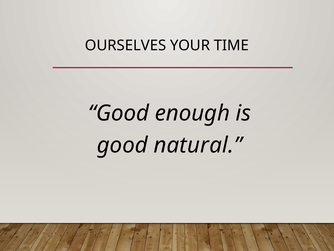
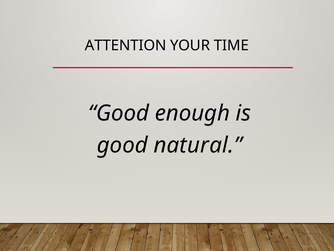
OURSELVES: OURSELVES -> ATTENTION
